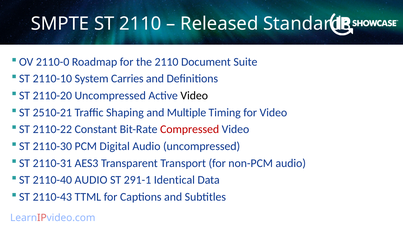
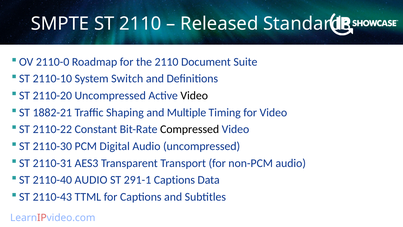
Carries: Carries -> Switch
2510-21: 2510-21 -> 1882-21
Compressed colour: red -> black
291-1 Identical: Identical -> Captions
